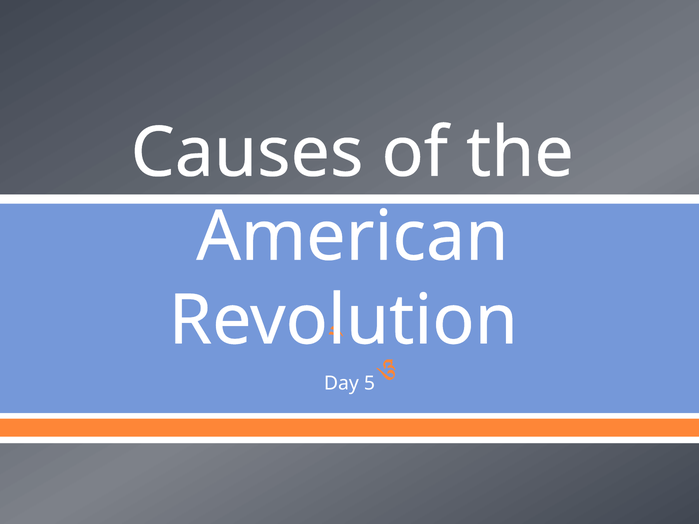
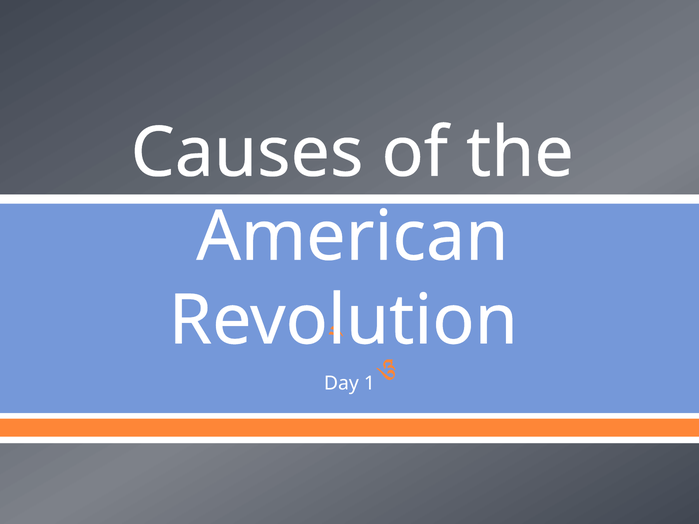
5: 5 -> 1
